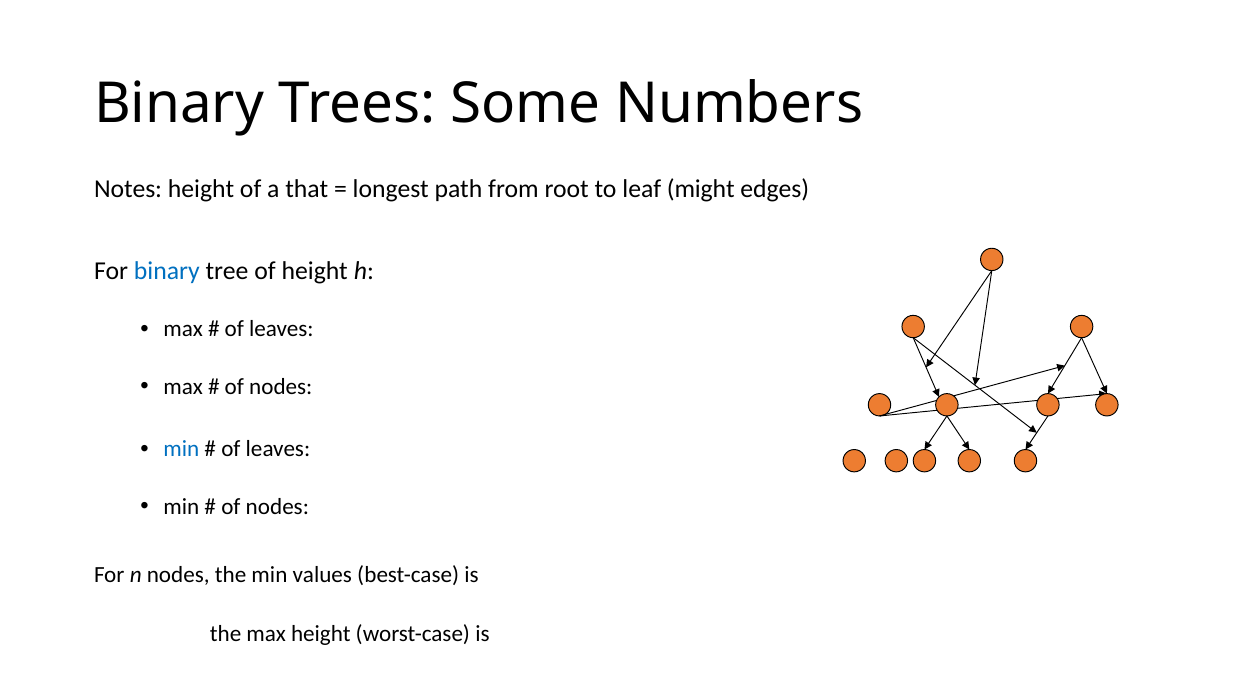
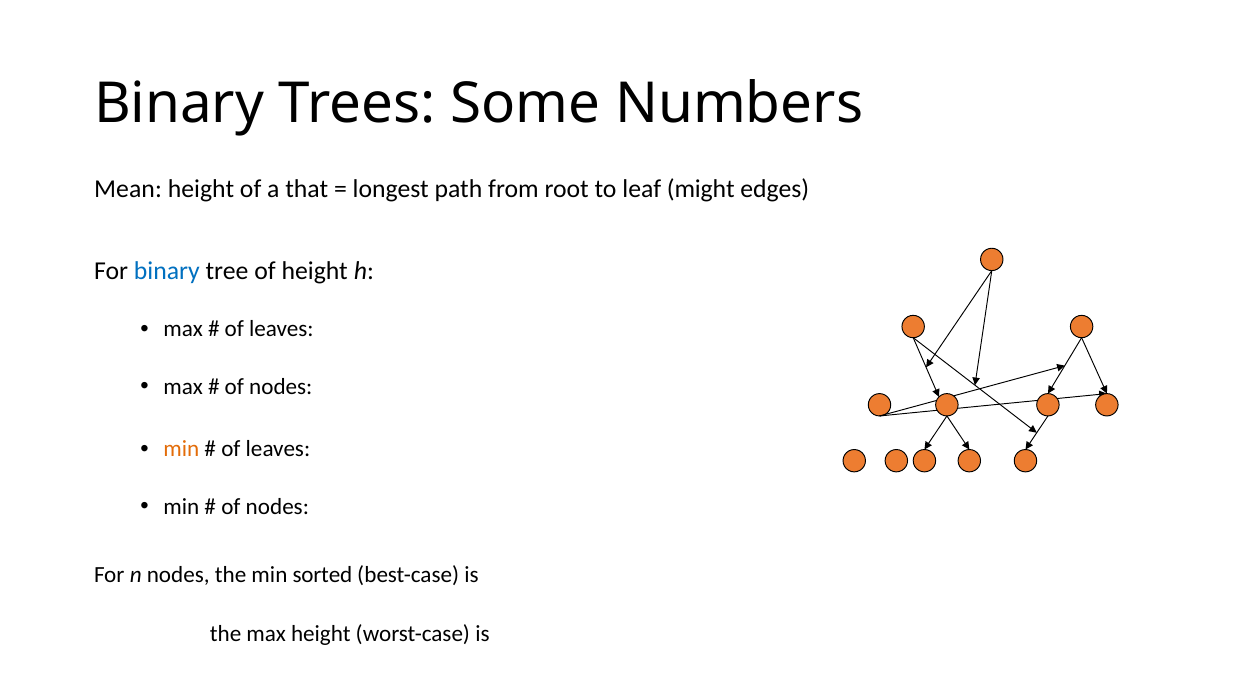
Notes: Notes -> Mean
min at (181, 449) colour: blue -> orange
values: values -> sorted
